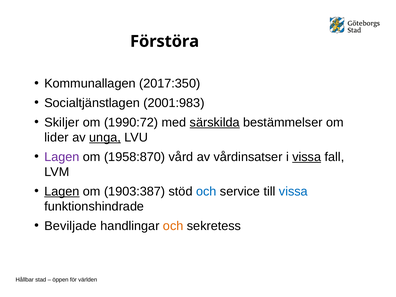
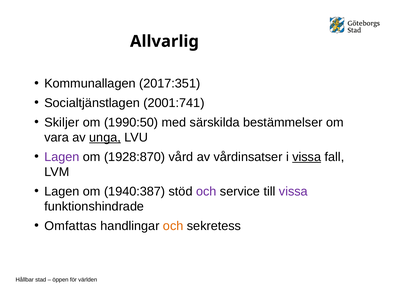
Förstöra: Förstöra -> Allvarlig
2017:350: 2017:350 -> 2017:351
2001:983: 2001:983 -> 2001:741
1990:72: 1990:72 -> 1990:50
särskilda underline: present -> none
lider: lider -> vara
1958:870: 1958:870 -> 1928:870
Lagen at (62, 191) underline: present -> none
1903:387: 1903:387 -> 1940:387
och at (206, 191) colour: blue -> purple
vissa at (293, 191) colour: blue -> purple
Beviljade: Beviljade -> Omfattas
